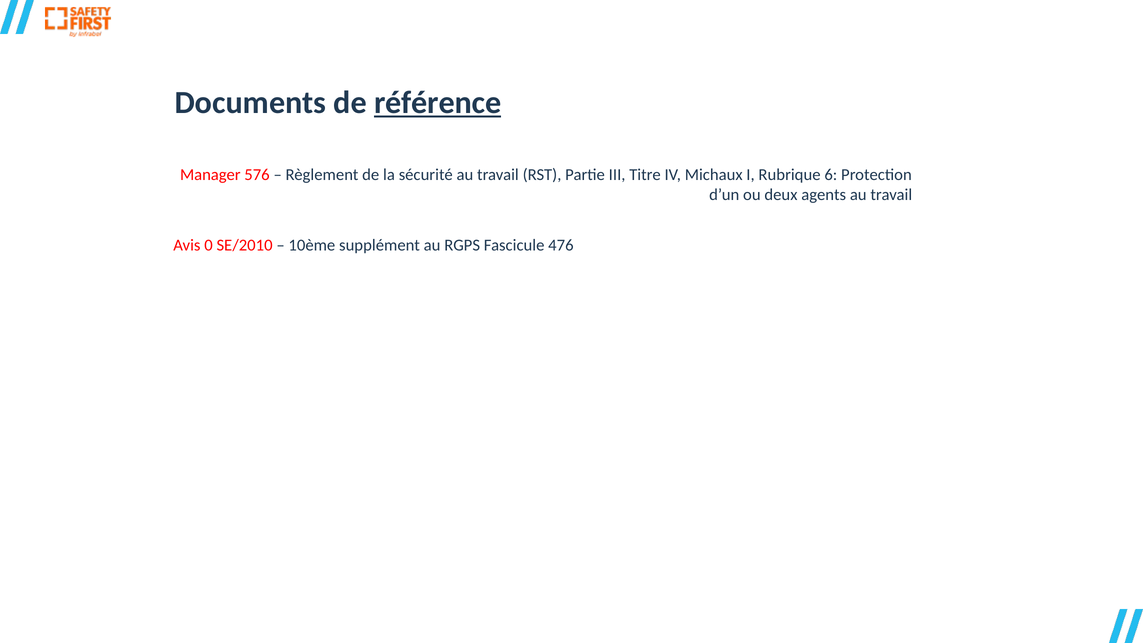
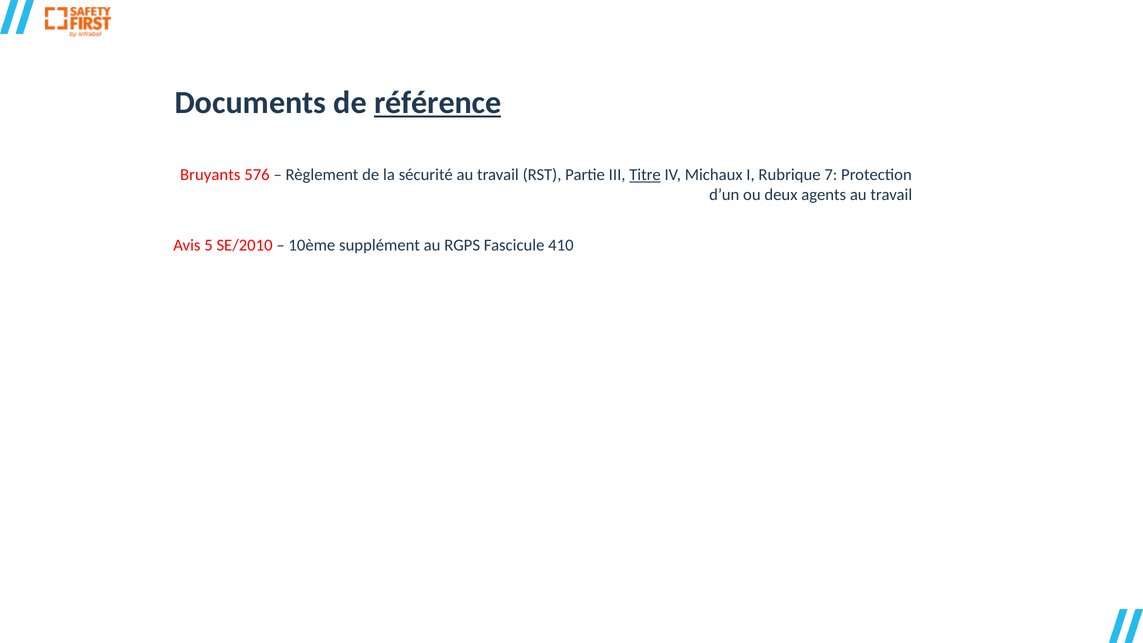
Manager: Manager -> Bruyants
Titre underline: none -> present
6: 6 -> 7
0: 0 -> 5
476: 476 -> 410
